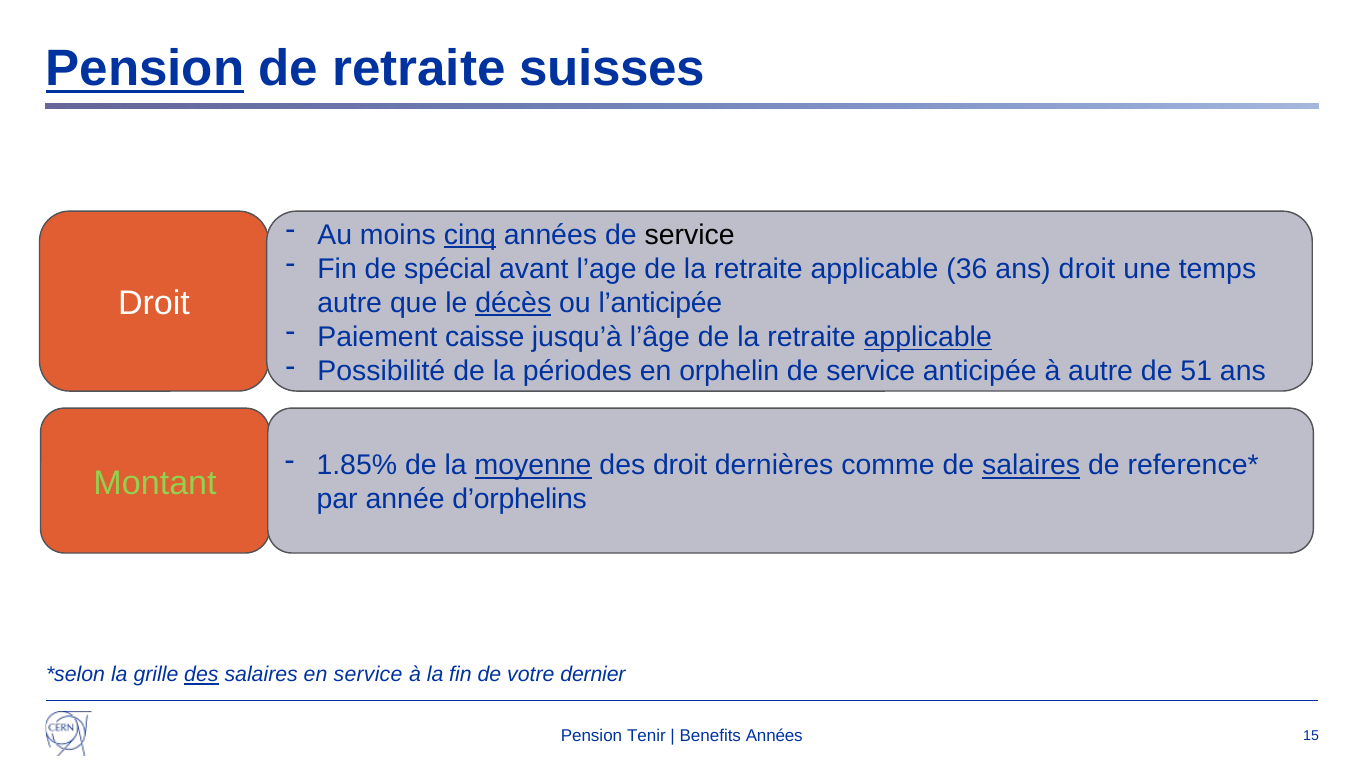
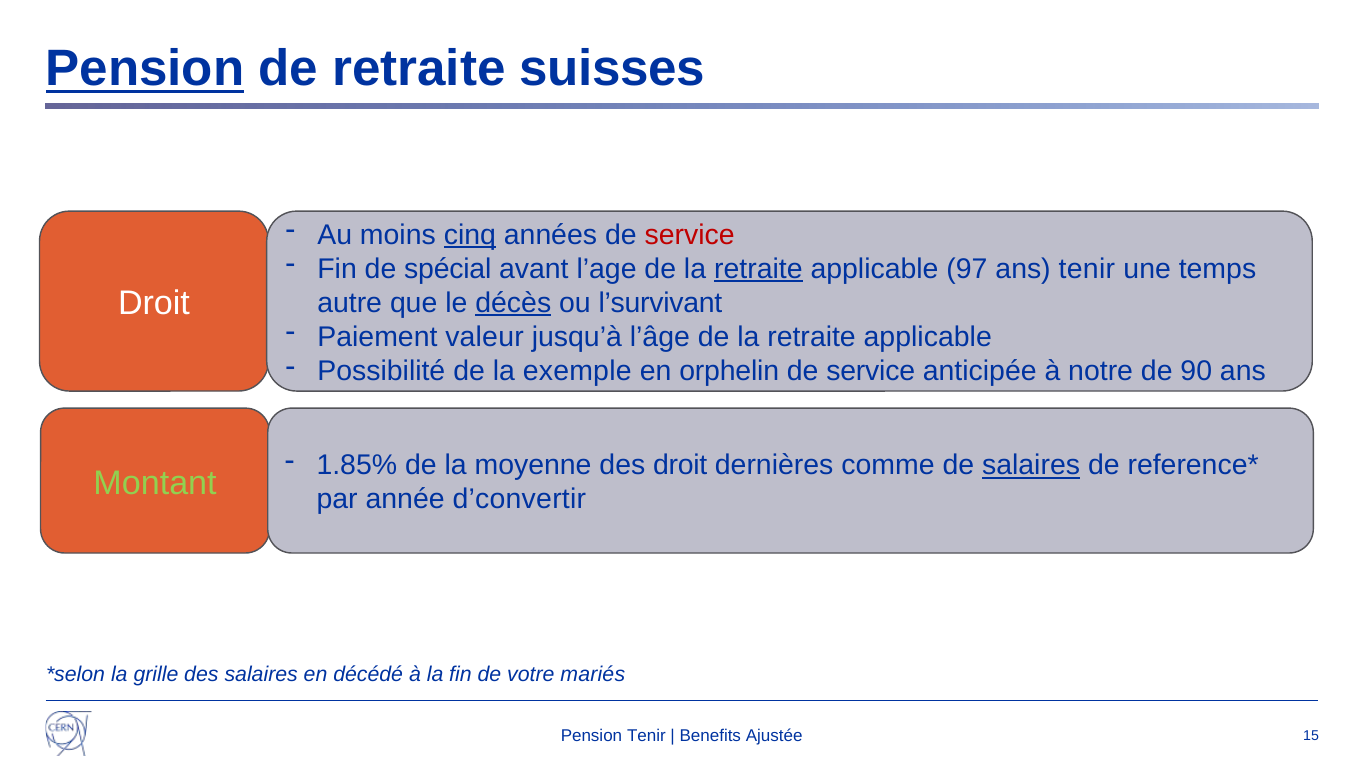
service at (690, 235) colour: black -> red
retraite at (758, 269) underline: none -> present
36: 36 -> 97
ans droit: droit -> tenir
l’anticipée: l’anticipée -> l’survivant
caisse: caisse -> valeur
applicable at (928, 337) underline: present -> none
périodes: périodes -> exemple
à autre: autre -> notre
51: 51 -> 90
moyenne underline: present -> none
d’orphelins: d’orphelins -> d’convertir
des at (201, 675) underline: present -> none
en service: service -> décédé
dernier: dernier -> mariés
Benefits Années: Années -> Ajustée
